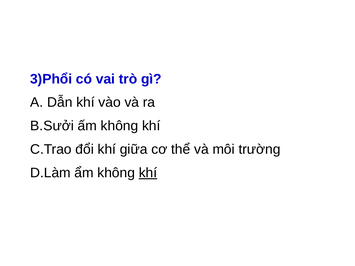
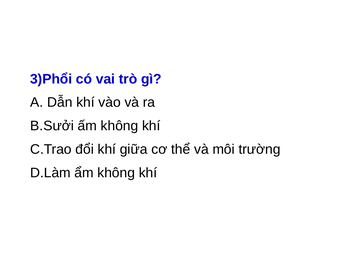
khí at (148, 173) underline: present -> none
